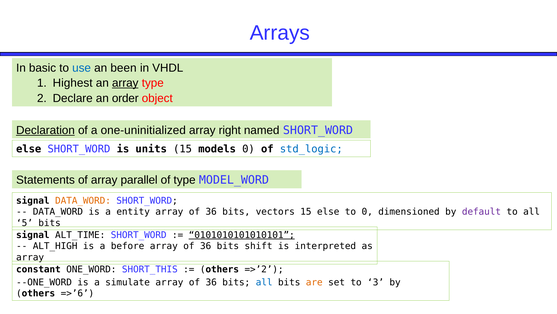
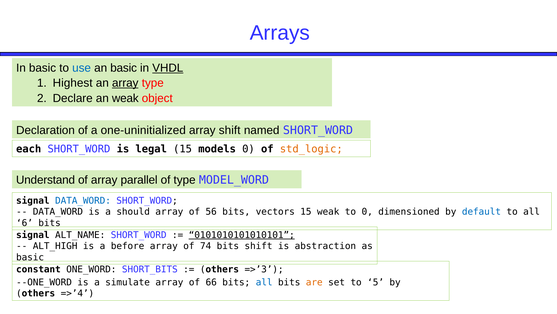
an been: been -> basic
VHDL underline: none -> present
an order: order -> weak
Declaration underline: present -> none
array right: right -> shift
else at (29, 149): else -> each
units: units -> legal
std_logic colour: blue -> orange
Statements: Statements -> Understand
DATA_WORD at (83, 200) colour: orange -> blue
entity: entity -> should
36 at (211, 211): 36 -> 56
15 else: else -> weak
default colour: purple -> blue
5: 5 -> 6
ALT_TIME: ALT_TIME -> ALT_NAME
36 at (206, 246): 36 -> 74
interpreted: interpreted -> abstraction
array at (30, 257): array -> basic
SHORT_THIS: SHORT_THIS -> SHORT_BITS
=>’2: =>’2 -> =>’3
36 at (211, 282): 36 -> 66
3: 3 -> 5
=>’6: =>’6 -> =>’4
